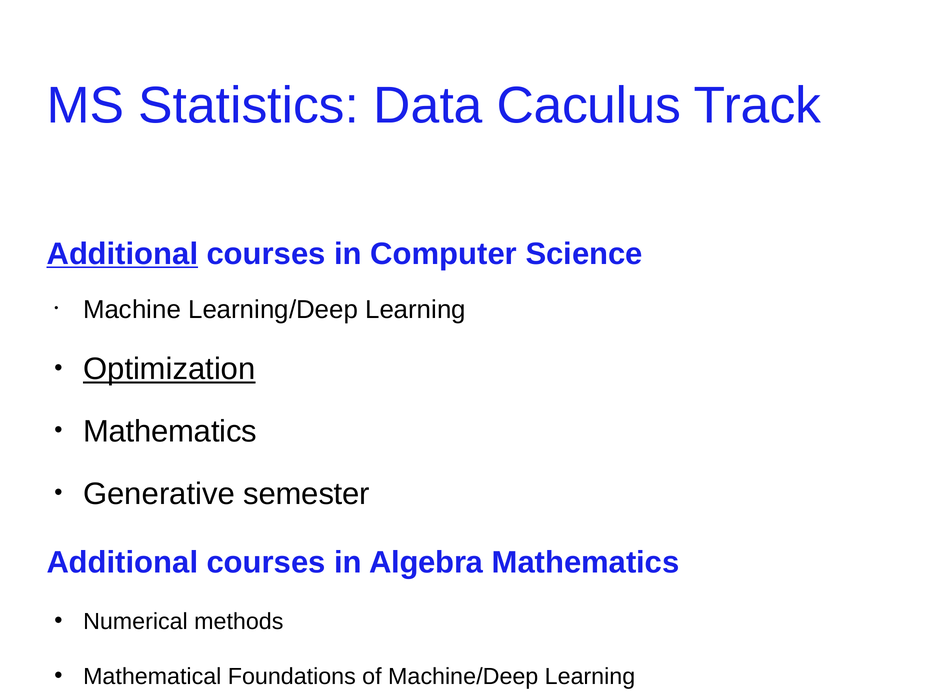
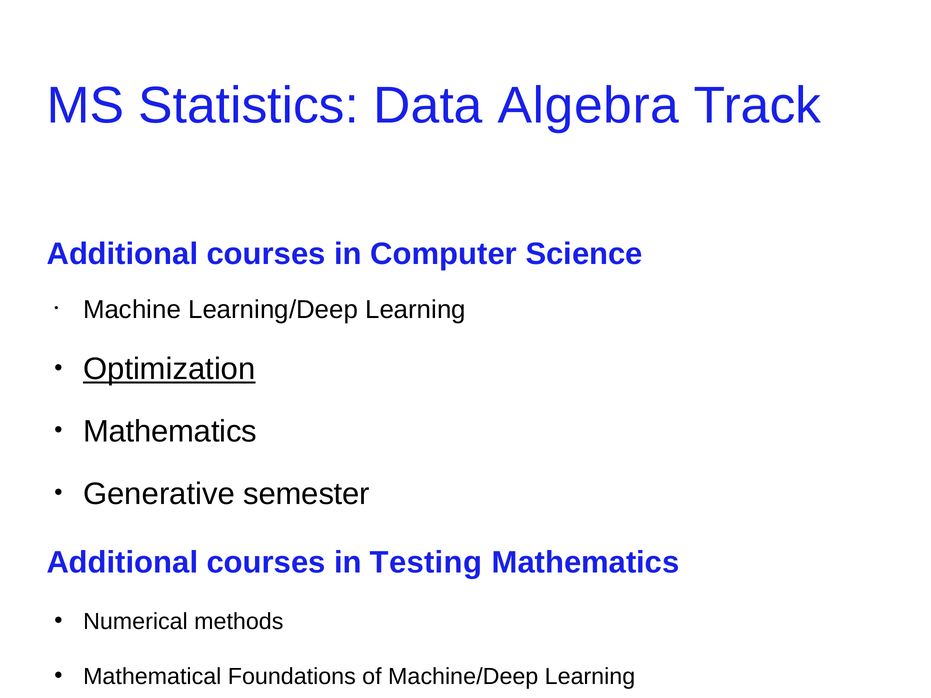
Caculus: Caculus -> Algebra
Additional at (122, 254) underline: present -> none
Algebra: Algebra -> Testing
